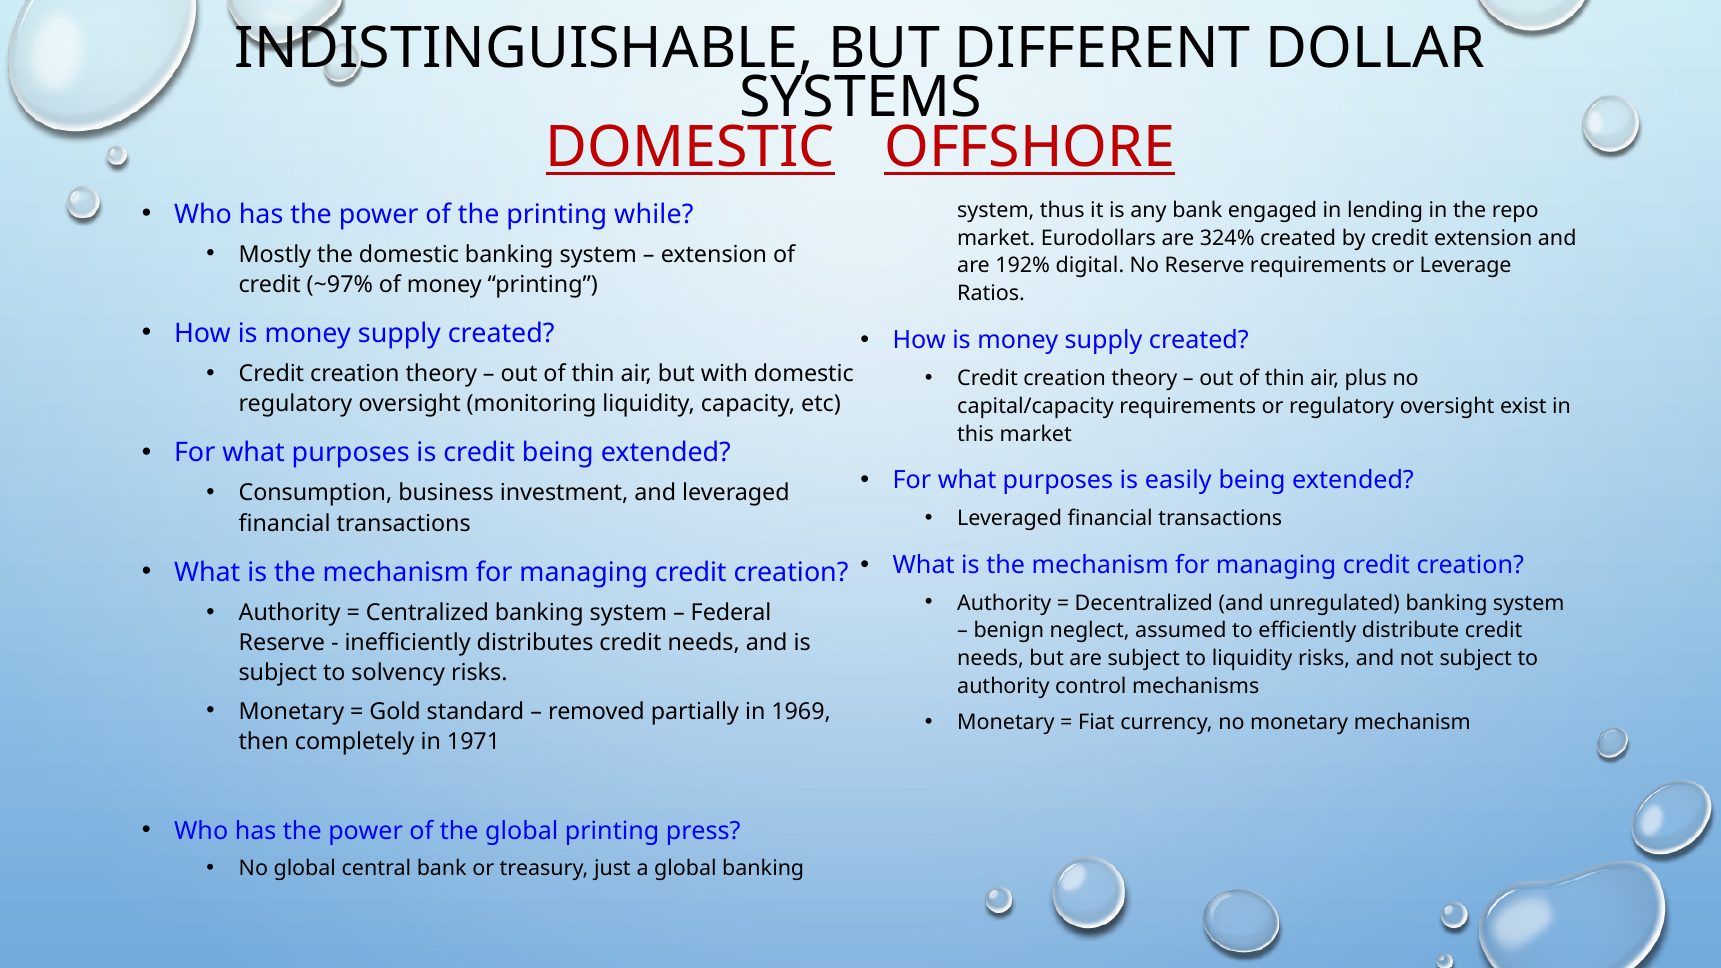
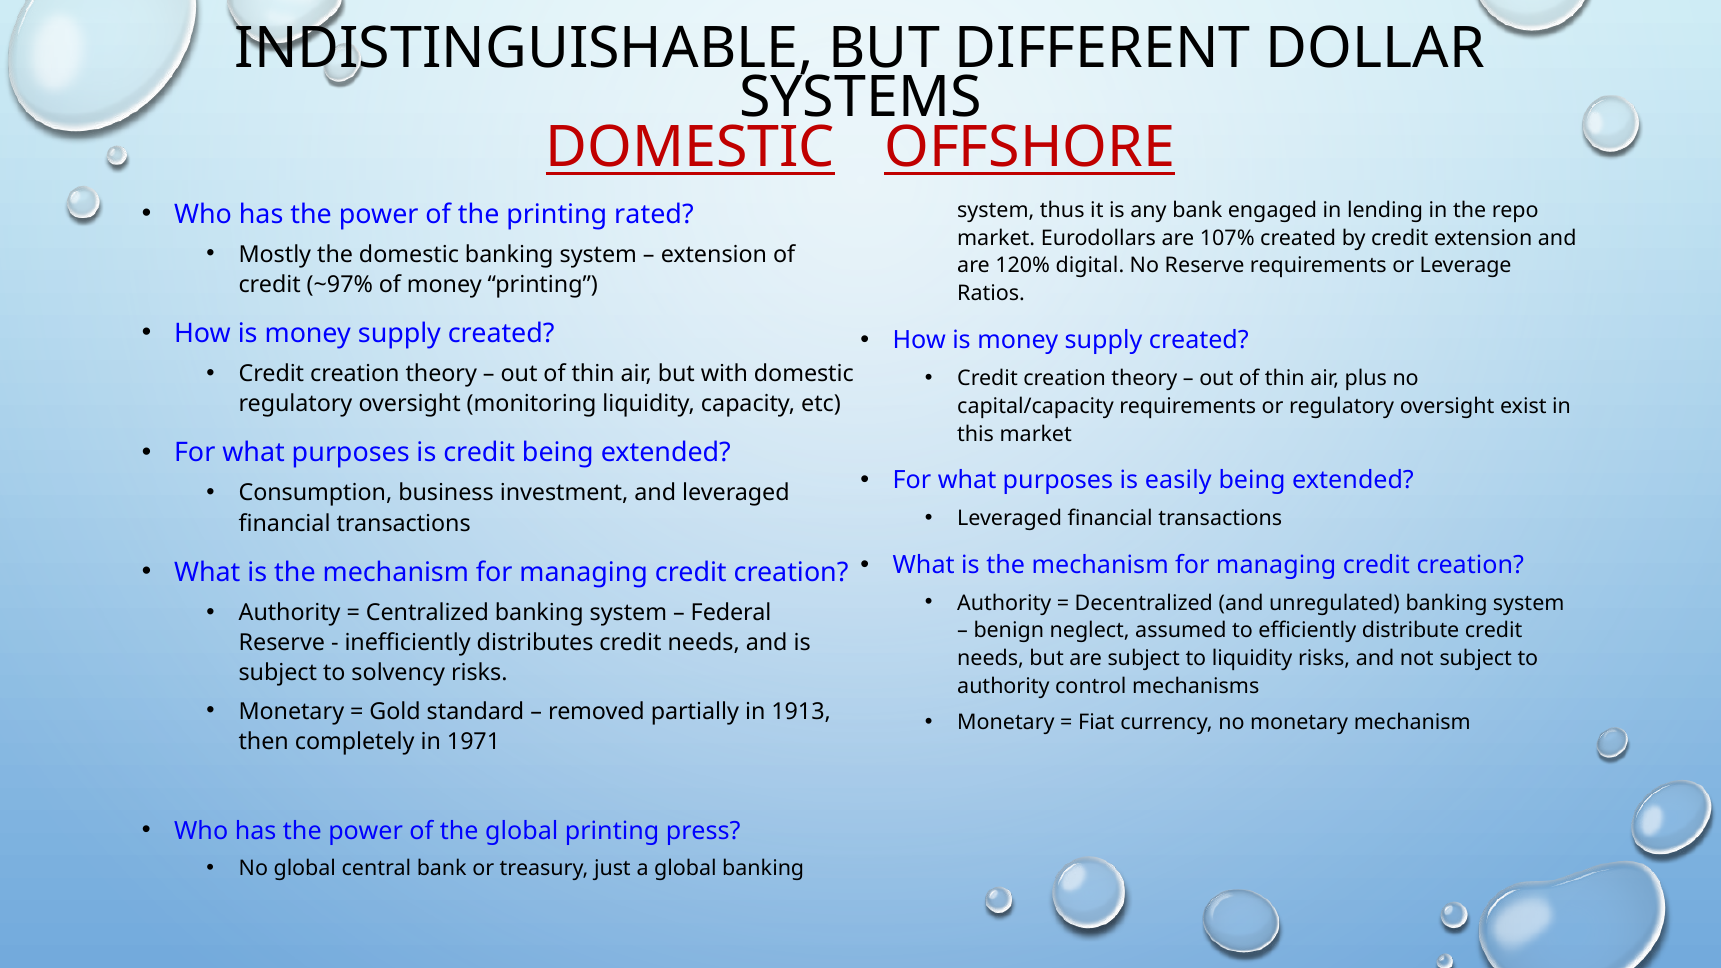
while: while -> rated
324%: 324% -> 107%
192%: 192% -> 120%
1969: 1969 -> 1913
